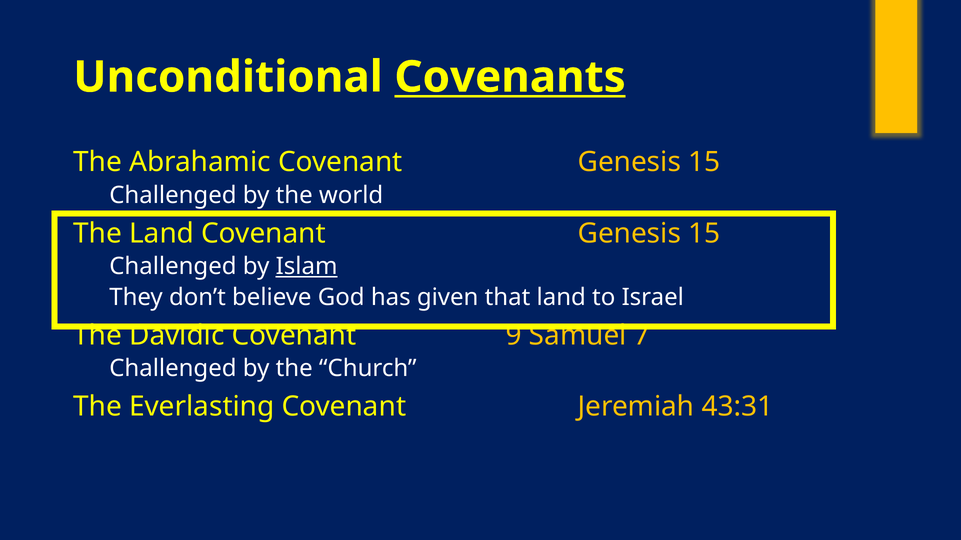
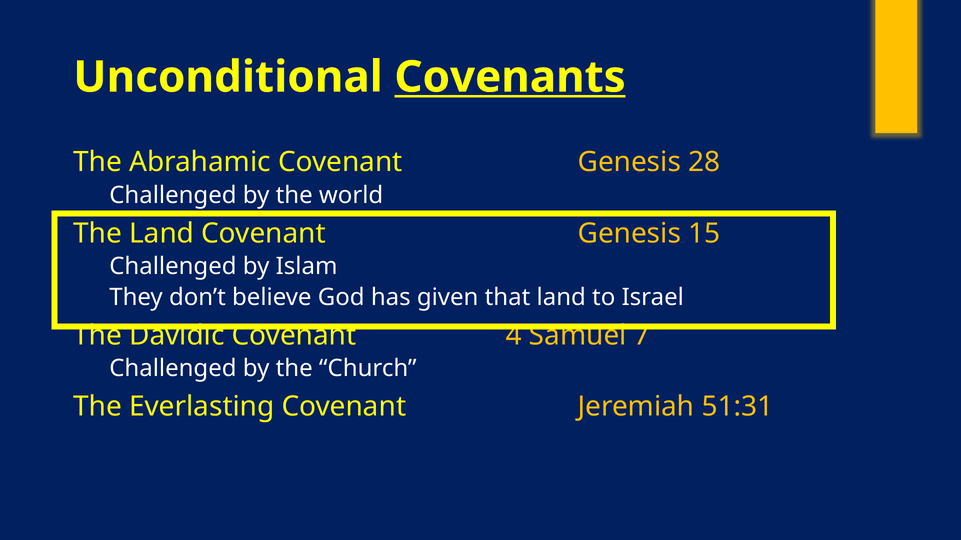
Abrahamic Covenant Genesis 15: 15 -> 28
Islam underline: present -> none
9: 9 -> 4
43:31: 43:31 -> 51:31
